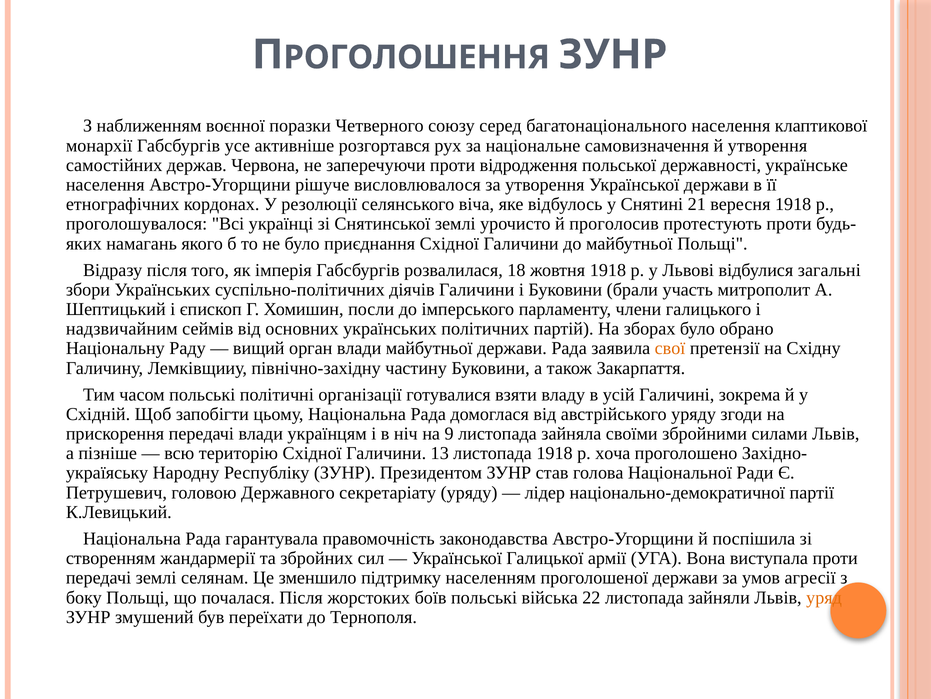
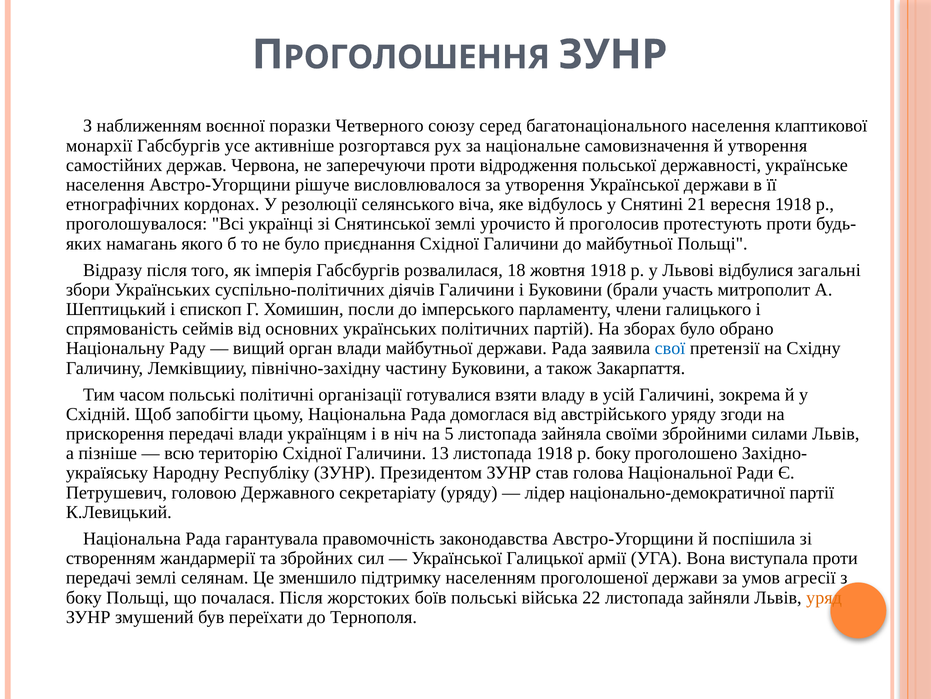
надзвичайним: надзвичайним -> спрямованість
свої colour: orange -> blue
9: 9 -> 5
р хоча: хоча -> боку
